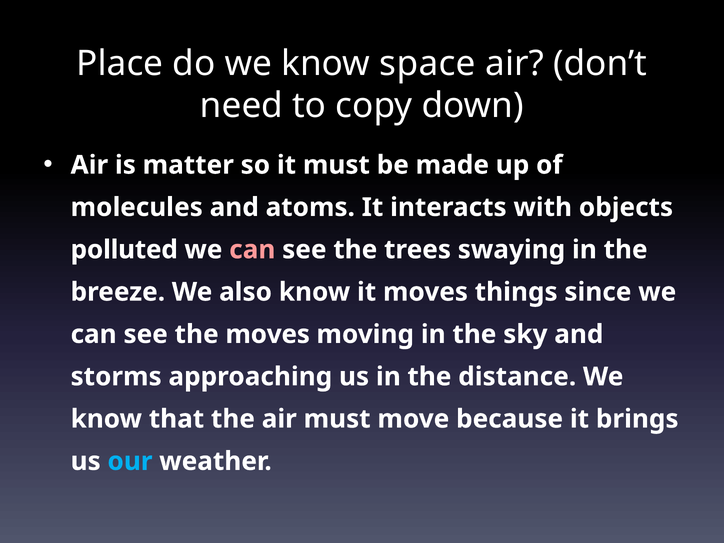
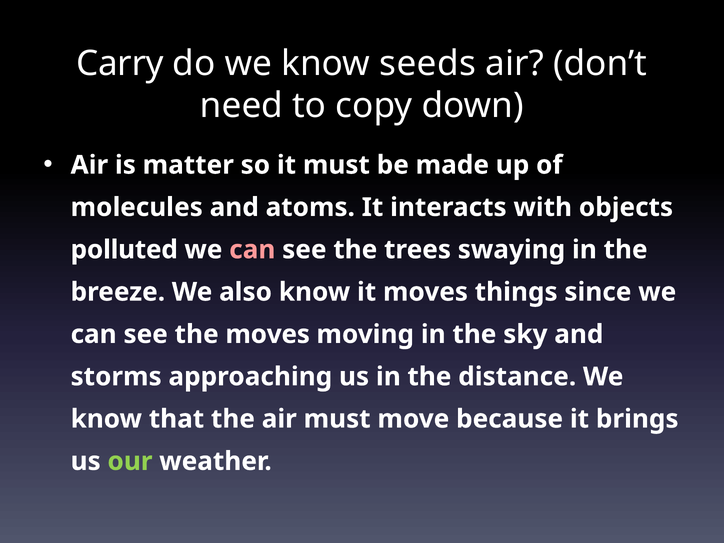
Place: Place -> Carry
space: space -> seeds
our colour: light blue -> light green
